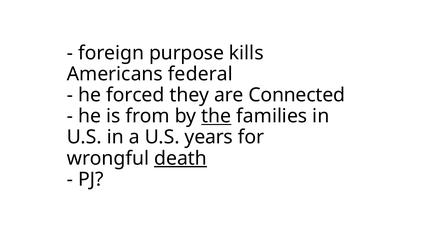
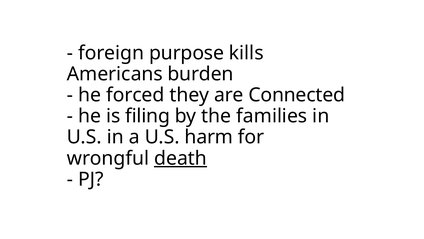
federal: federal -> burden
from: from -> filing
the underline: present -> none
years: years -> harm
